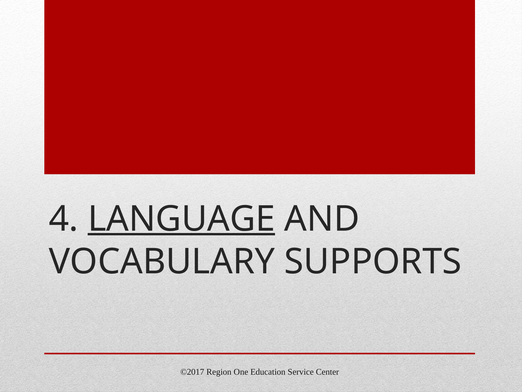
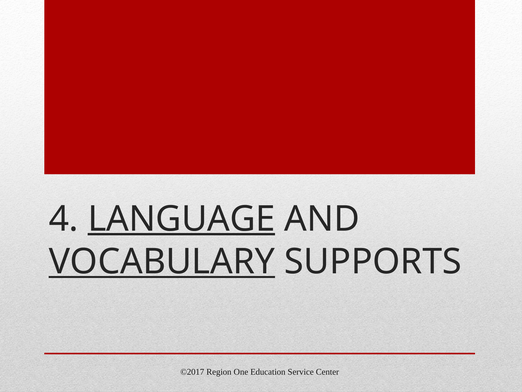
VOCABULARY underline: none -> present
